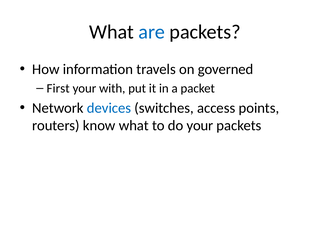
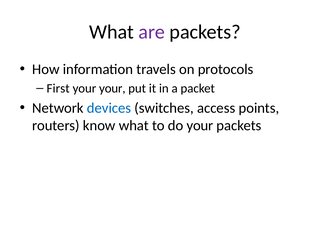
are colour: blue -> purple
governed: governed -> protocols
your with: with -> your
